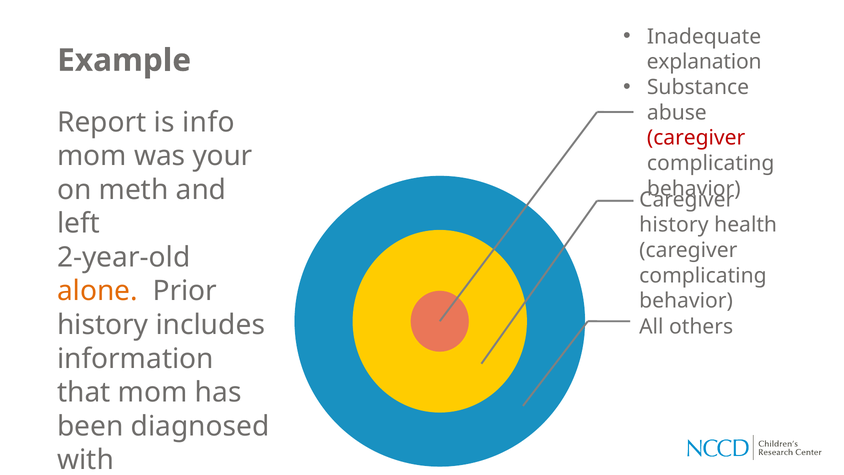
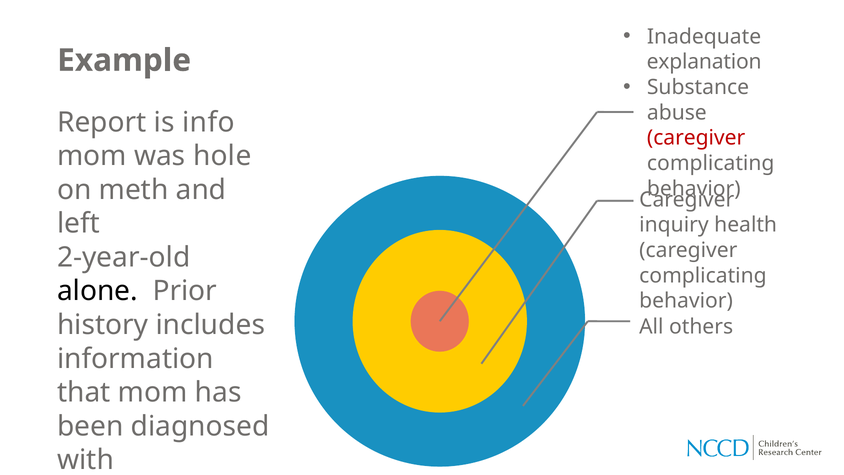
your: your -> hole
history at (674, 225): history -> inquiry
alone colour: orange -> black
